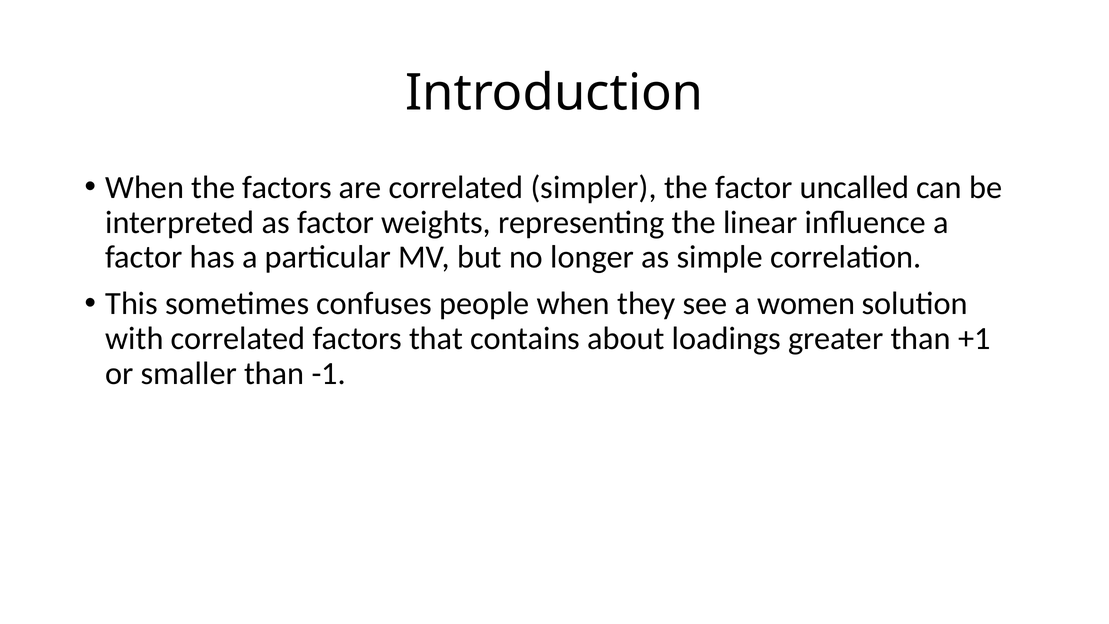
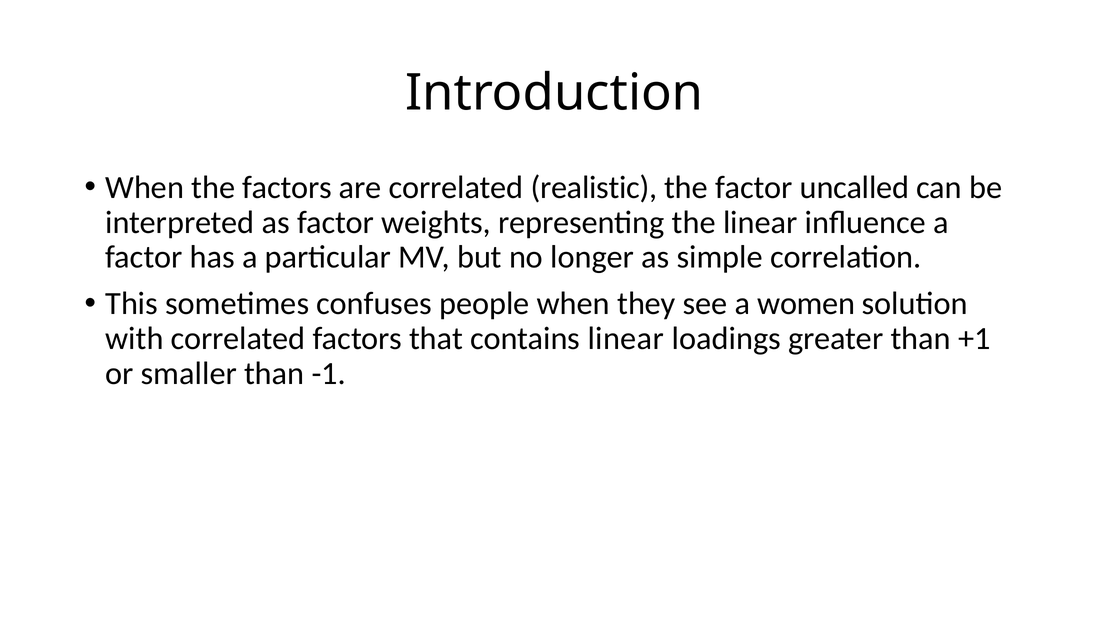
simpler: simpler -> realistic
contains about: about -> linear
